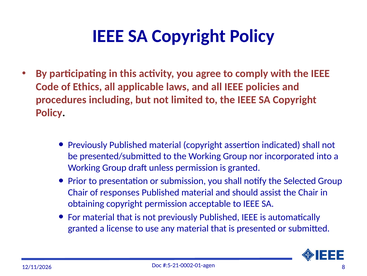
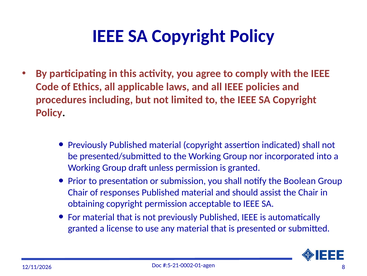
Selected: Selected -> Boolean
